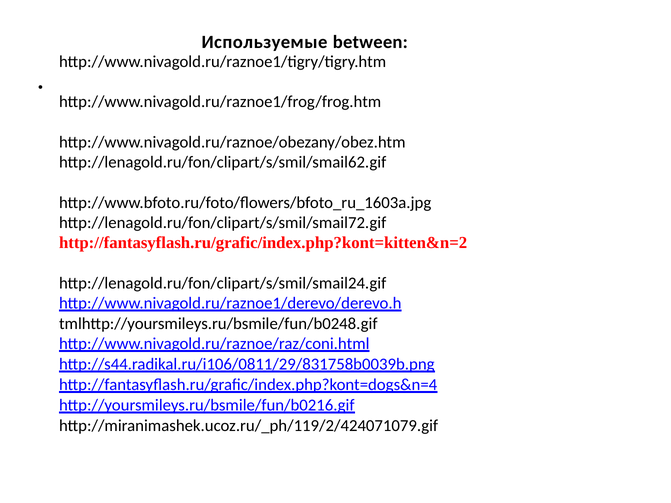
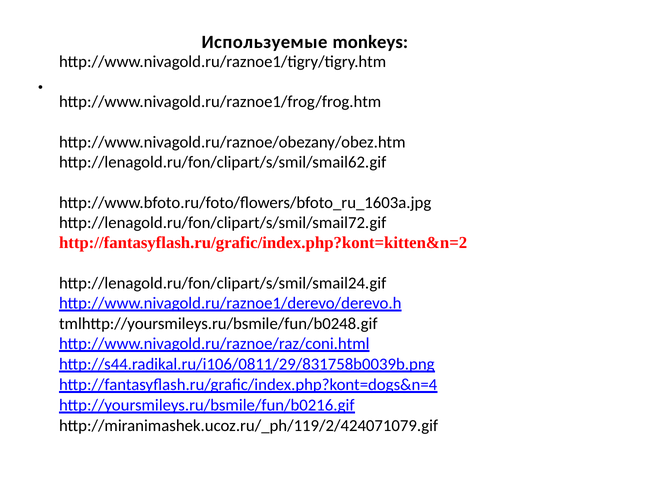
between: between -> monkeys
